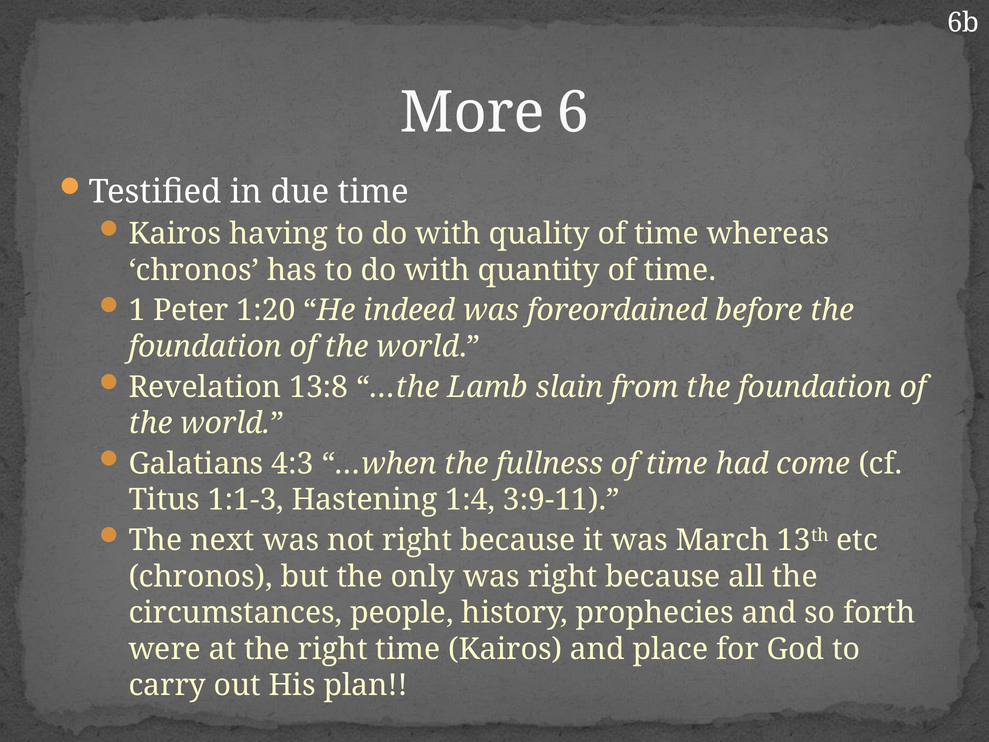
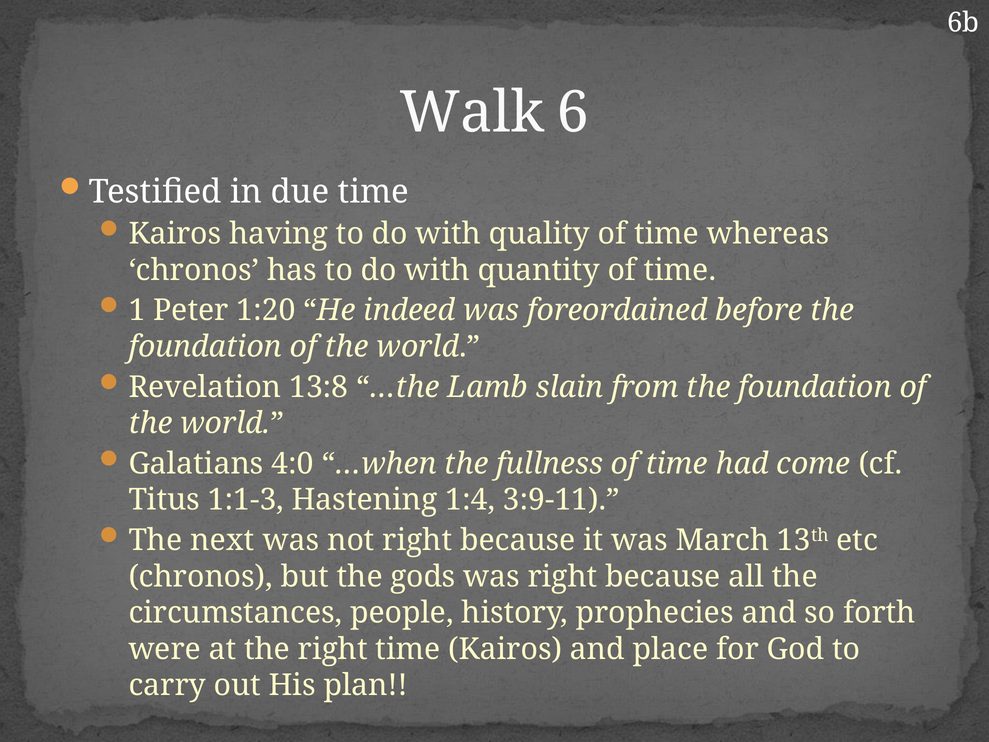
More: More -> Walk
4:3: 4:3 -> 4:0
only: only -> gods
